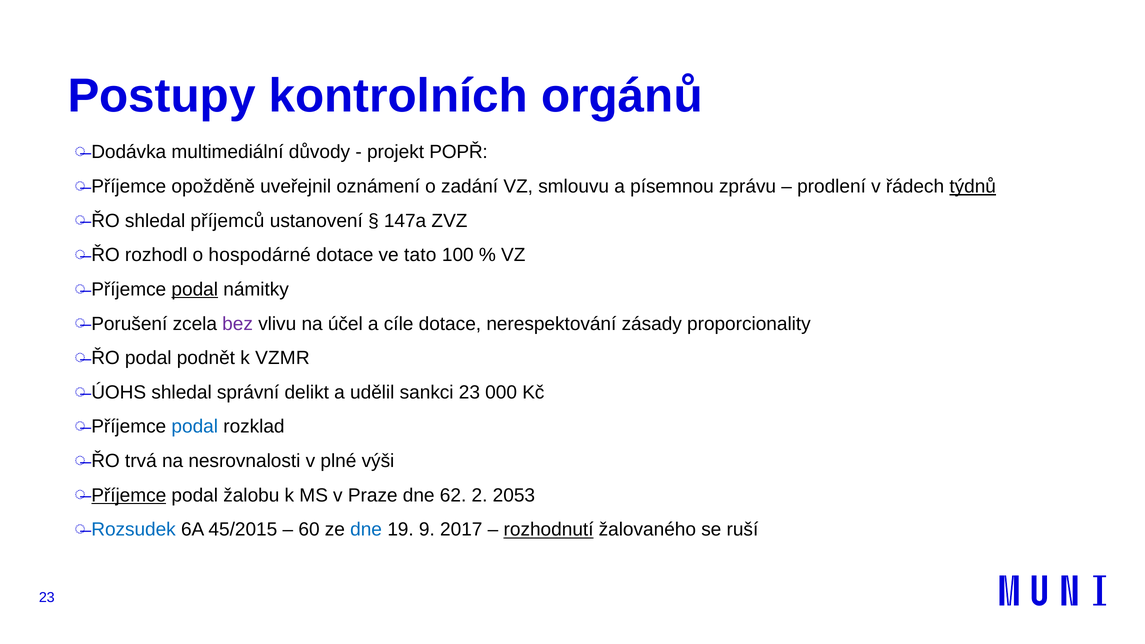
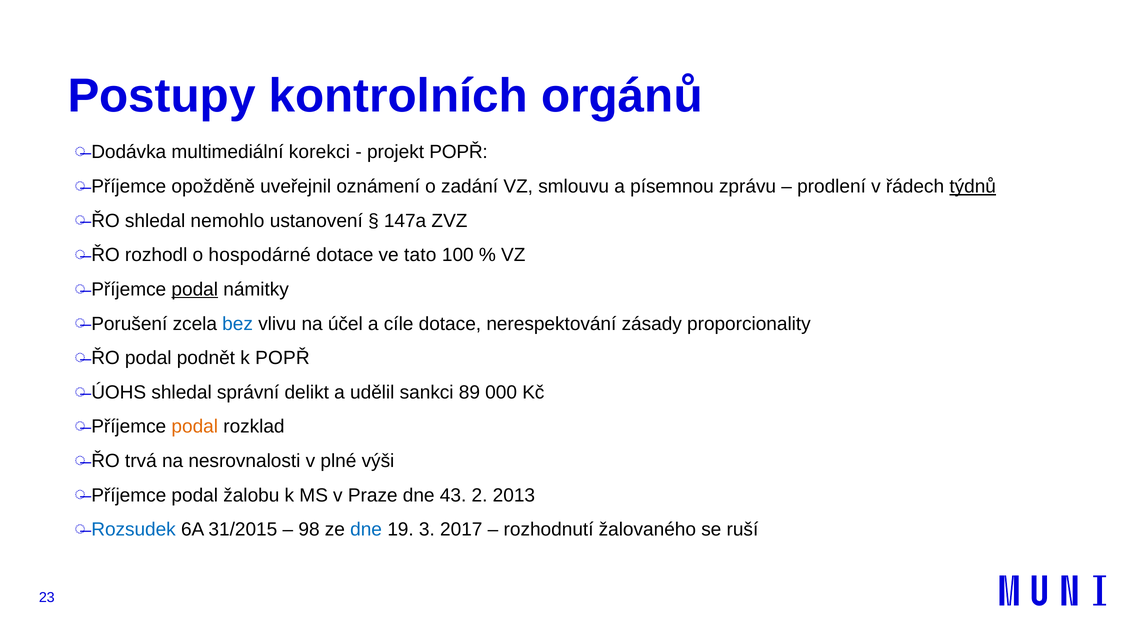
důvody: důvody -> korekci
příjemců: příjemců -> nemohlo
bez colour: purple -> blue
k VZMR: VZMR -> POPŘ
sankci 23: 23 -> 89
podal at (195, 427) colour: blue -> orange
Příjemce at (129, 495) underline: present -> none
62: 62 -> 43
2053: 2053 -> 2013
45/2015: 45/2015 -> 31/2015
60: 60 -> 98
9: 9 -> 3
rozhodnutí underline: present -> none
